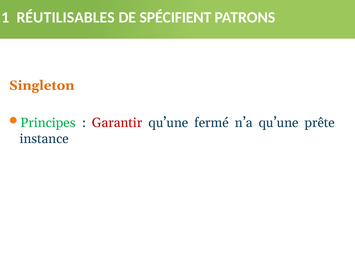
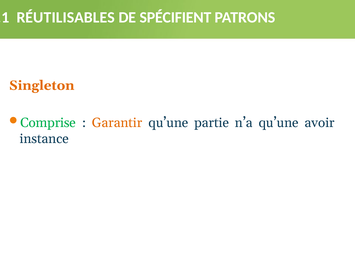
Principes: Principes -> Comprise
Garantir colour: red -> orange
fermé: fermé -> partie
prête: prête -> avoir
